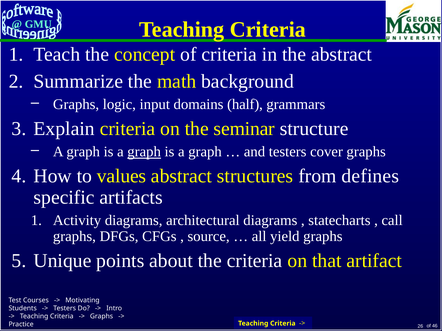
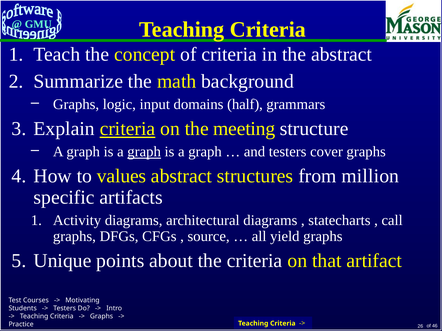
criteria at (127, 129) underline: none -> present
seminar: seminar -> meeting
defines: defines -> million
